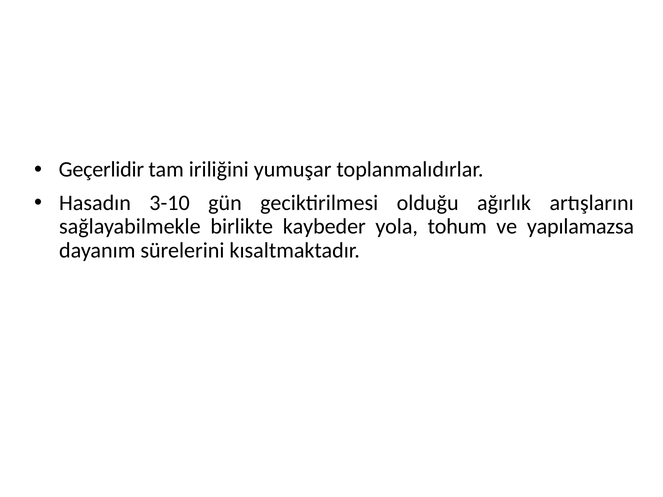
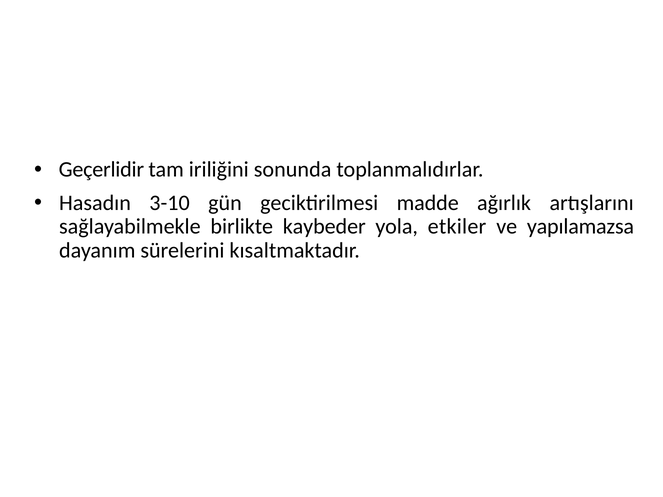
yumuşar: yumuşar -> sonunda
olduğu: olduğu -> madde
tohum: tohum -> etkiler
